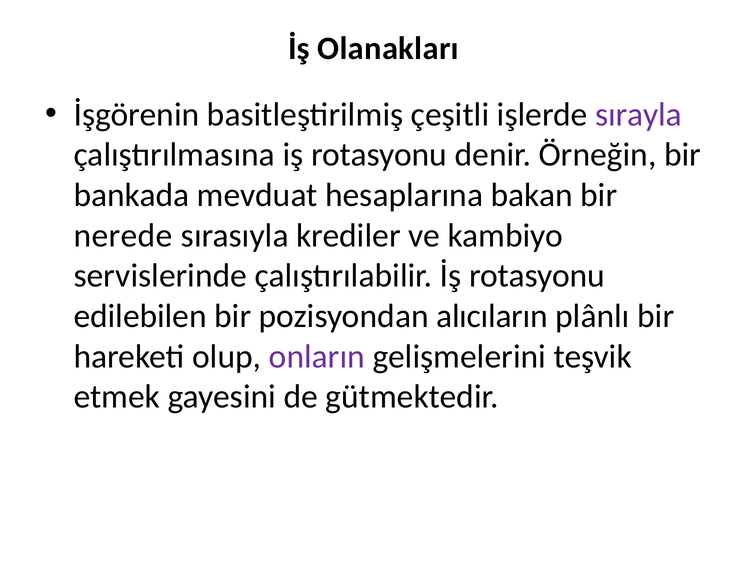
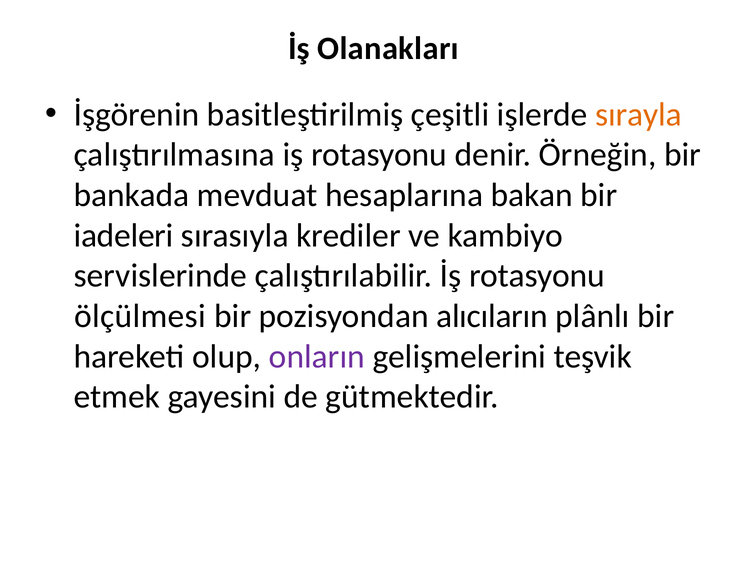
sırayla colour: purple -> orange
nerede: nerede -> iadeleri
edilebilen: edilebilen -> ölçülmesi
